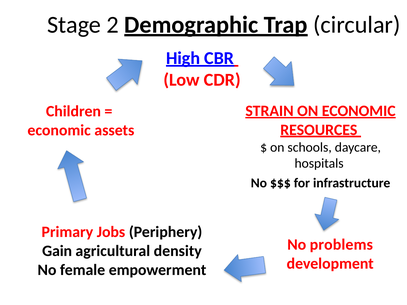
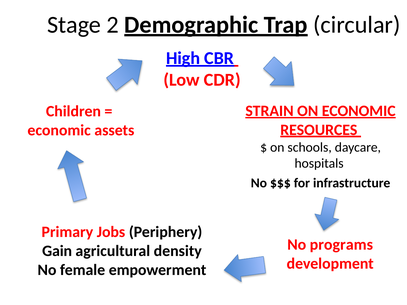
problems: problems -> programs
